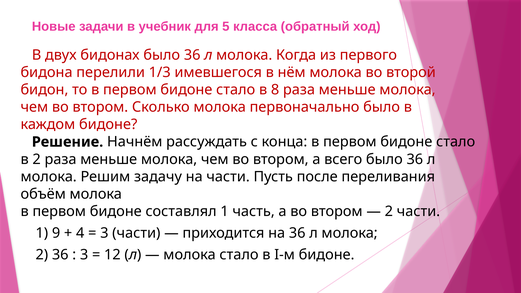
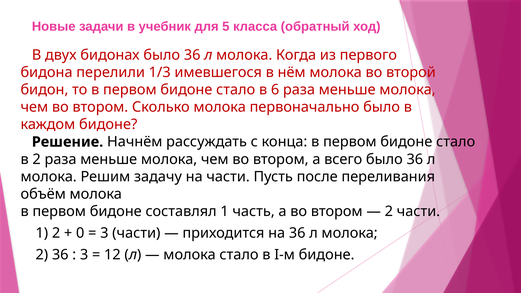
8: 8 -> 6
1 9: 9 -> 2
4: 4 -> 0
